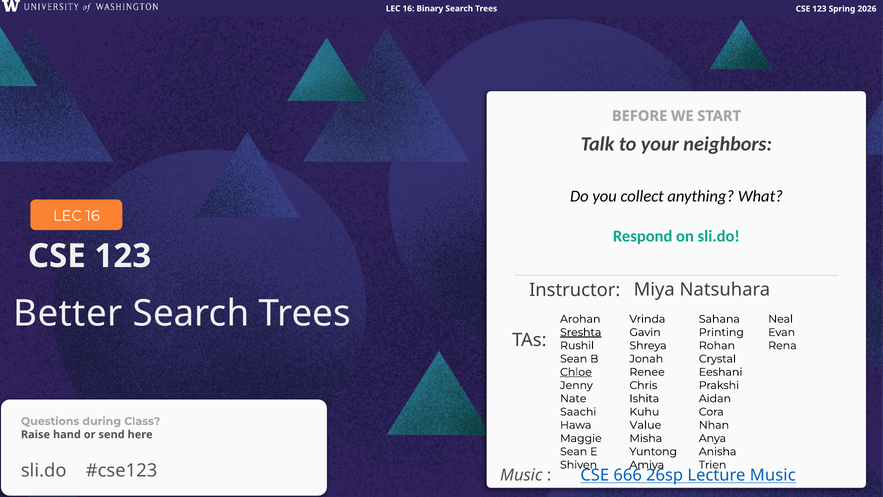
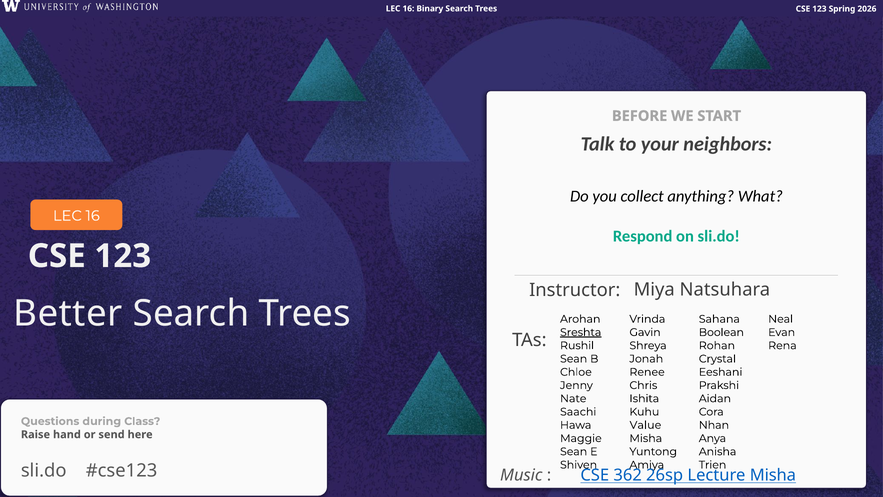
Printing: Printing -> Boolean
Chloe underline: present -> none
666: 666 -> 362
Lecture Music: Music -> Misha
